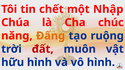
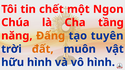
Nhập: Nhập -> Ngon
chúc: chúc -> tầng
ruộng: ruộng -> tuyên
đất colour: red -> orange
